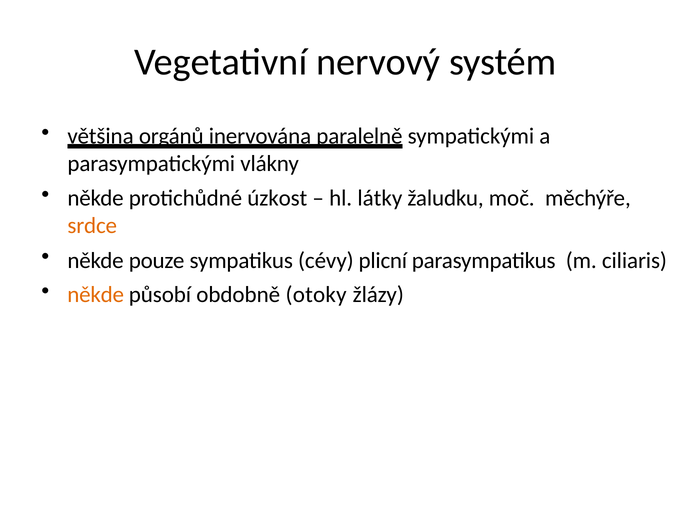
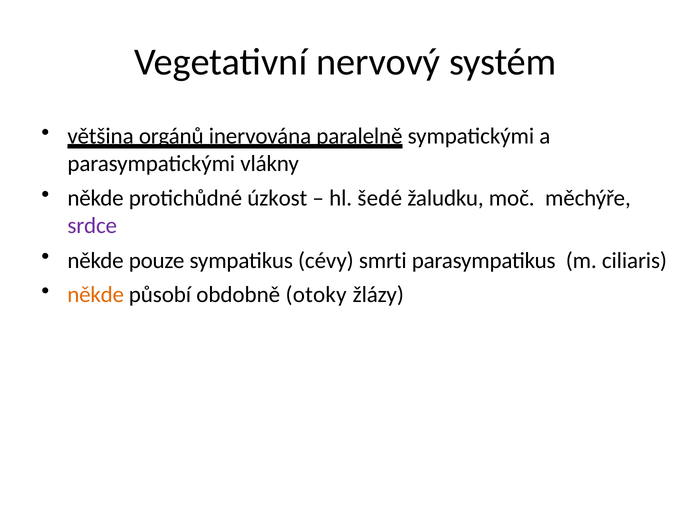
látky: látky -> šedé
srdce colour: orange -> purple
plicní: plicní -> smrti
